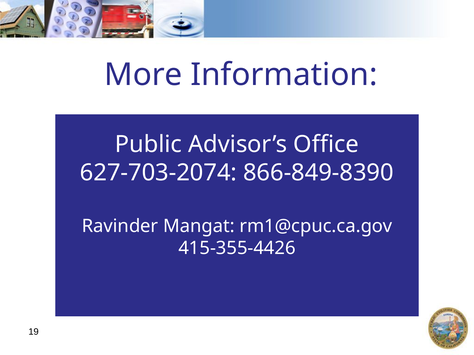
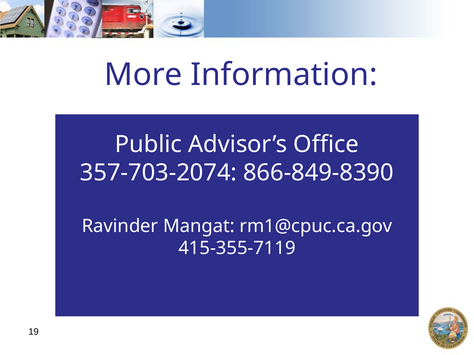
627-703-2074: 627-703-2074 -> 357-703-2074
415-355-4426: 415-355-4426 -> 415-355-7119
